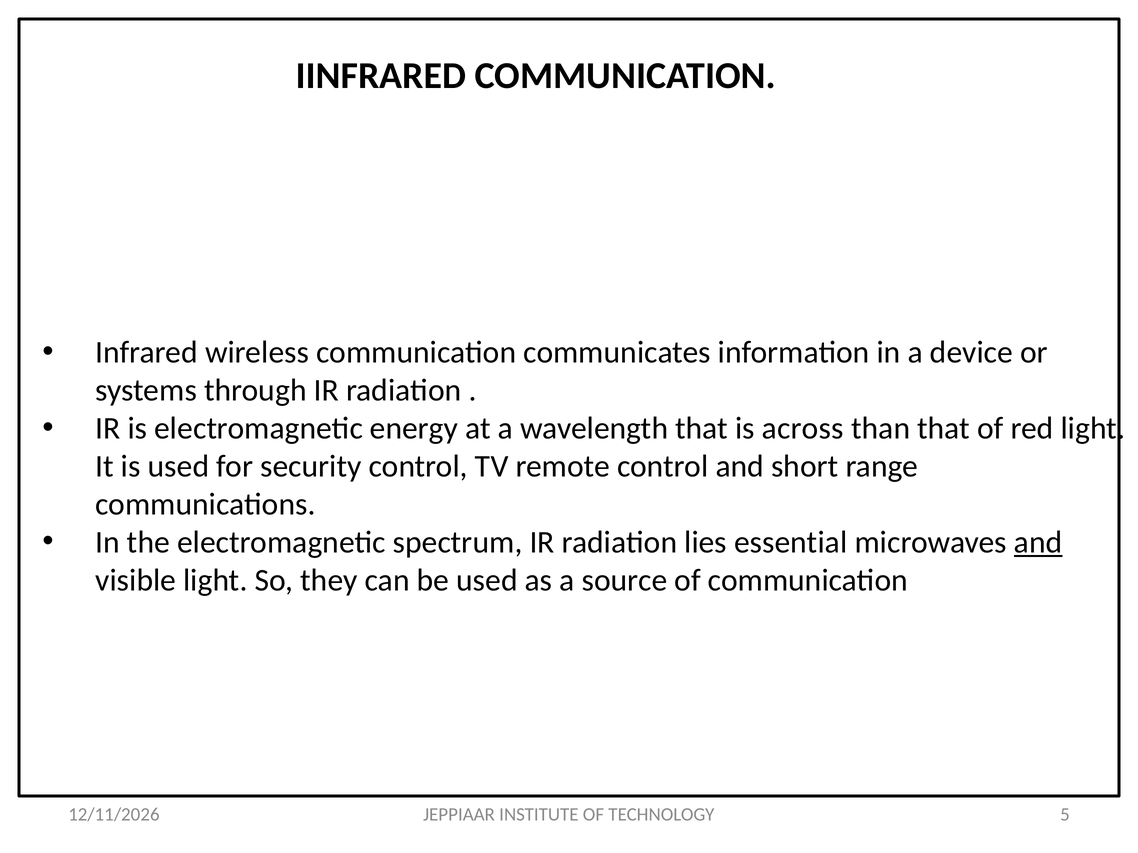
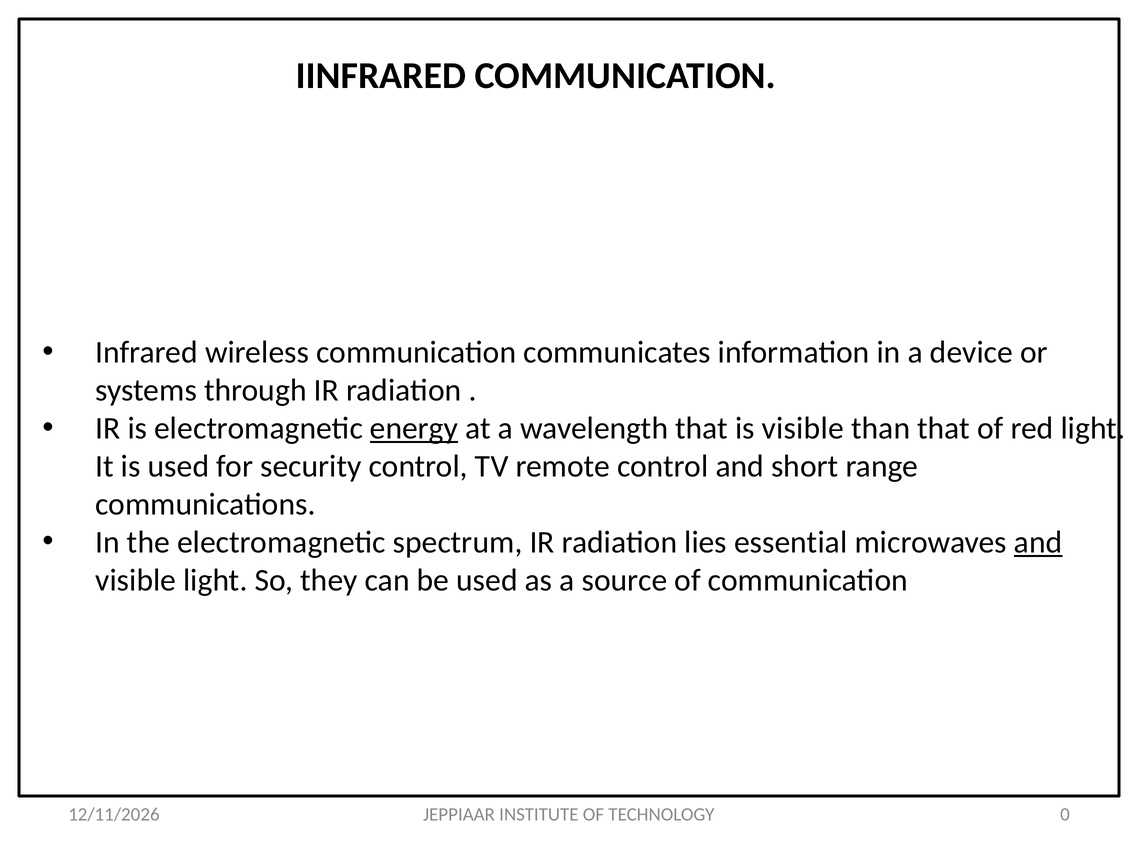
energy underline: none -> present
is across: across -> visible
5: 5 -> 0
